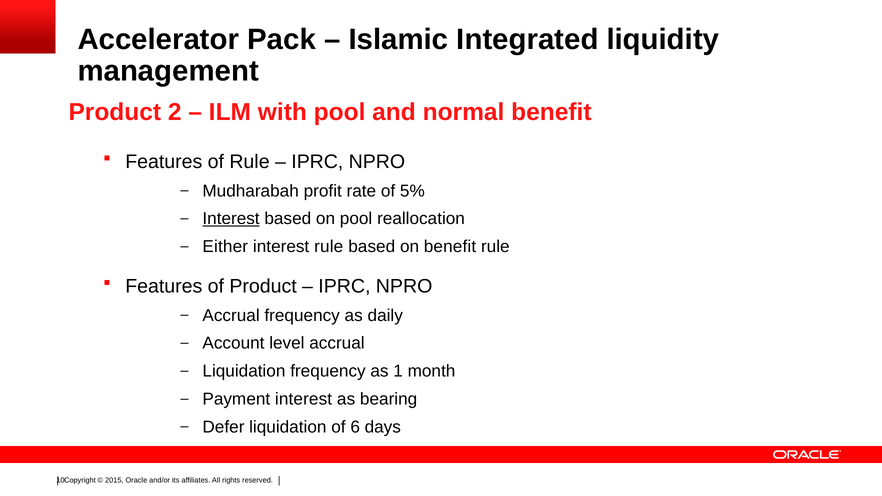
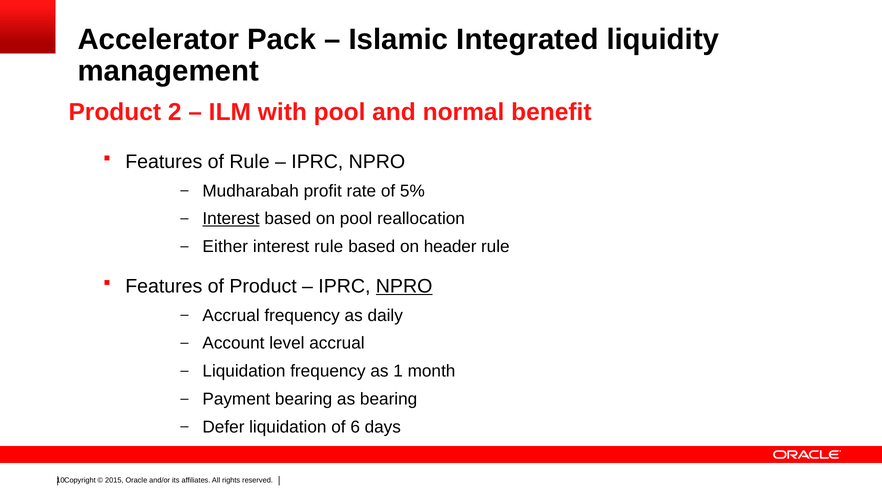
on benefit: benefit -> header
NPRO at (404, 286) underline: none -> present
Payment interest: interest -> bearing
